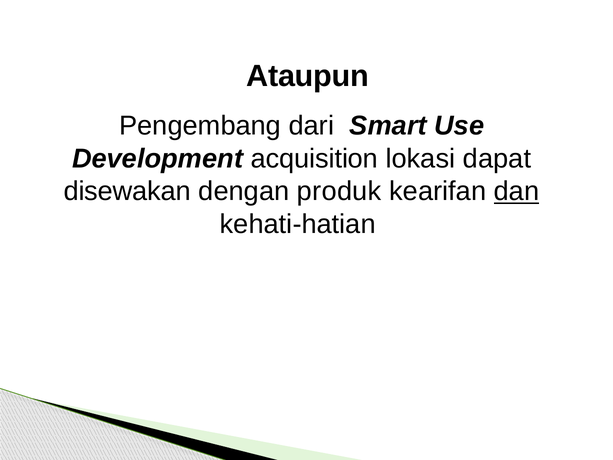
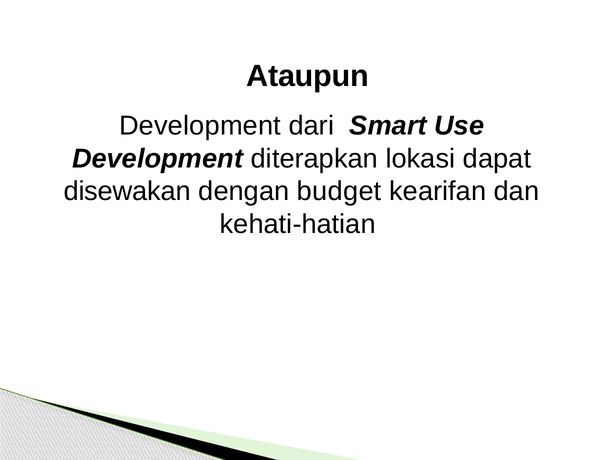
Pengembang at (200, 126): Pengembang -> Development
acquisition: acquisition -> diterapkan
produk: produk -> budget
dan underline: present -> none
